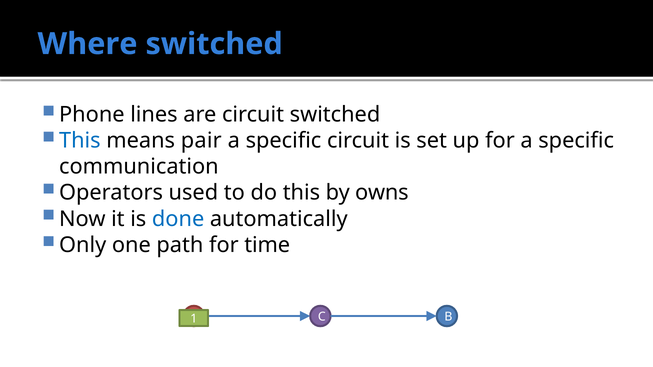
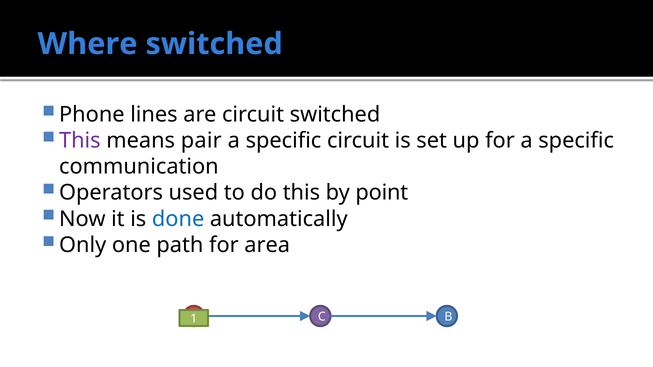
This at (80, 141) colour: blue -> purple
owns: owns -> point
time: time -> area
